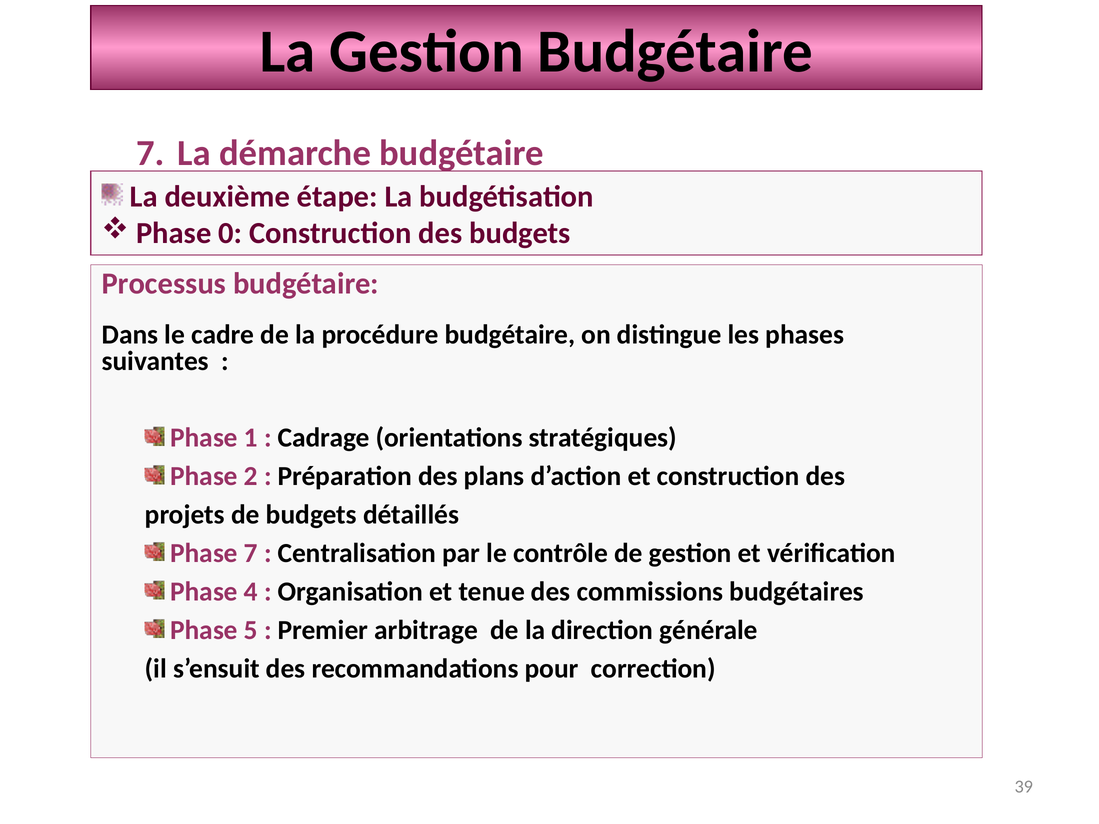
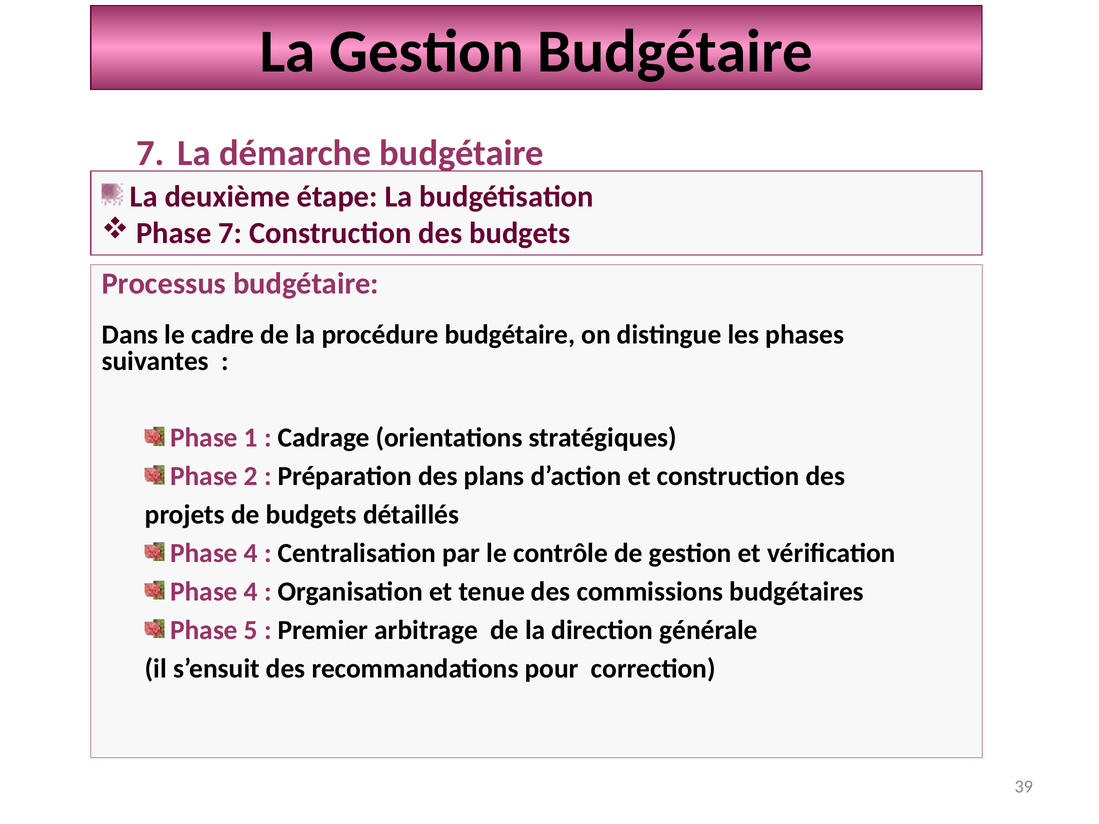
Phase 0: 0 -> 7
7 at (251, 553): 7 -> 4
